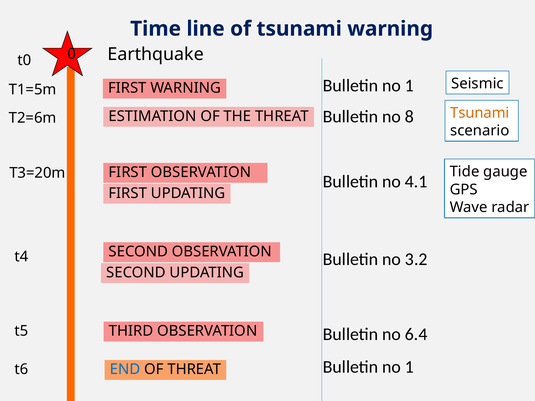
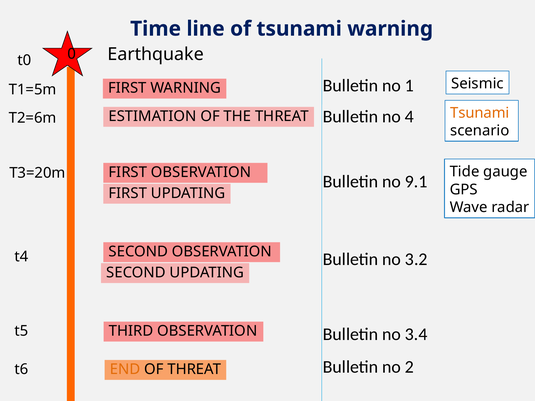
8: 8 -> 4
4.1: 4.1 -> 9.1
6.4: 6.4 -> 3.4
1 at (409, 367): 1 -> 2
END colour: blue -> orange
